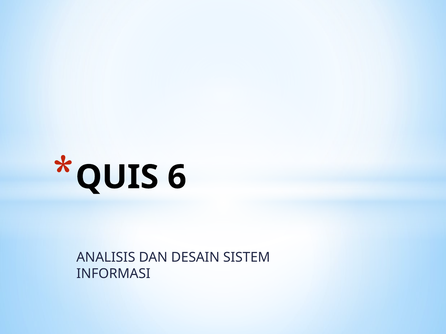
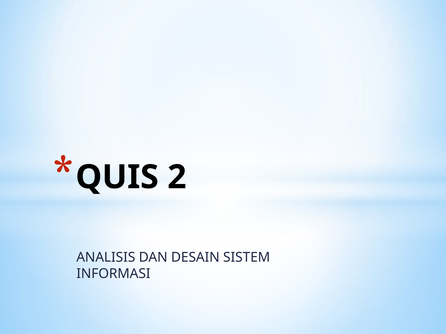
6: 6 -> 2
